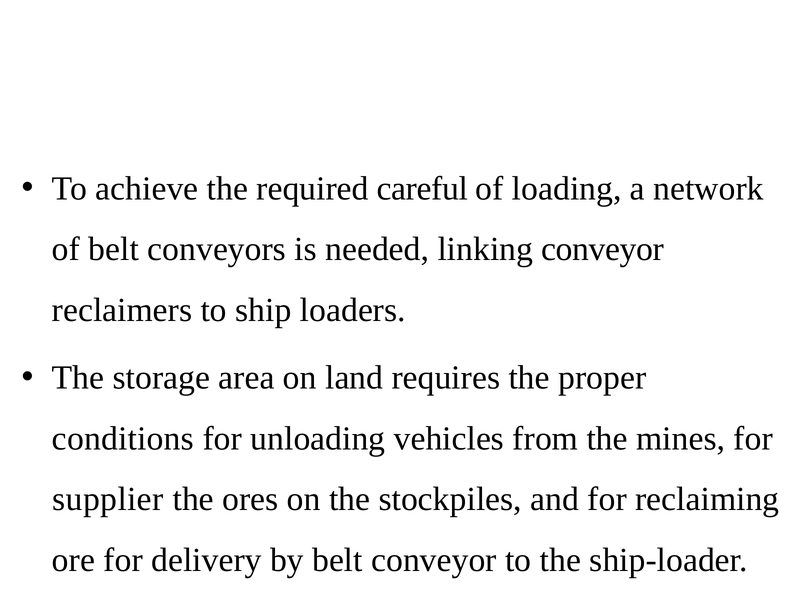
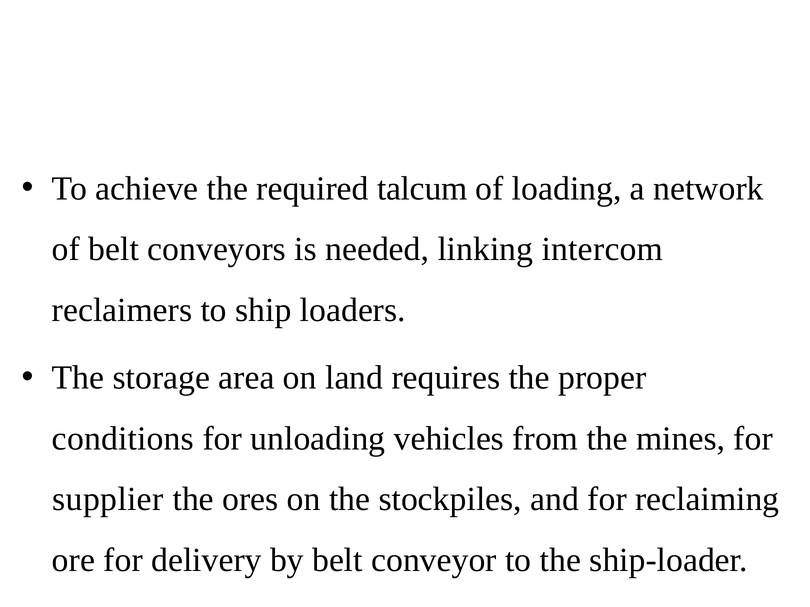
careful: careful -> talcum
linking conveyor: conveyor -> intercom
